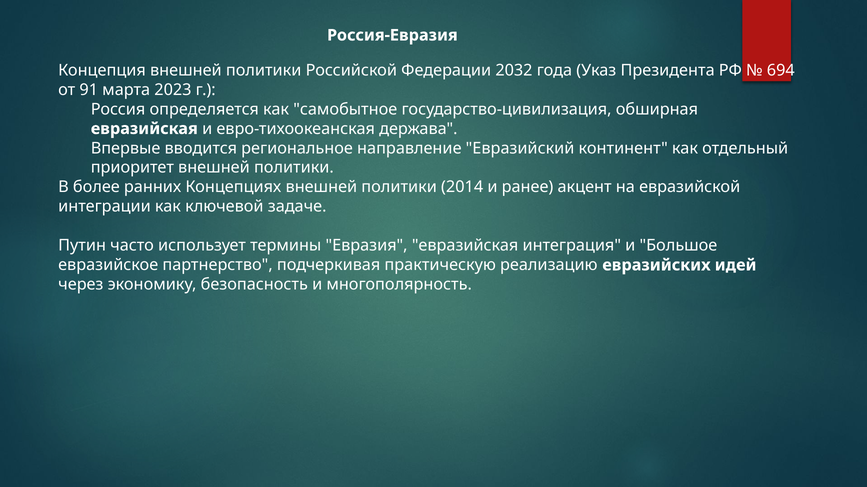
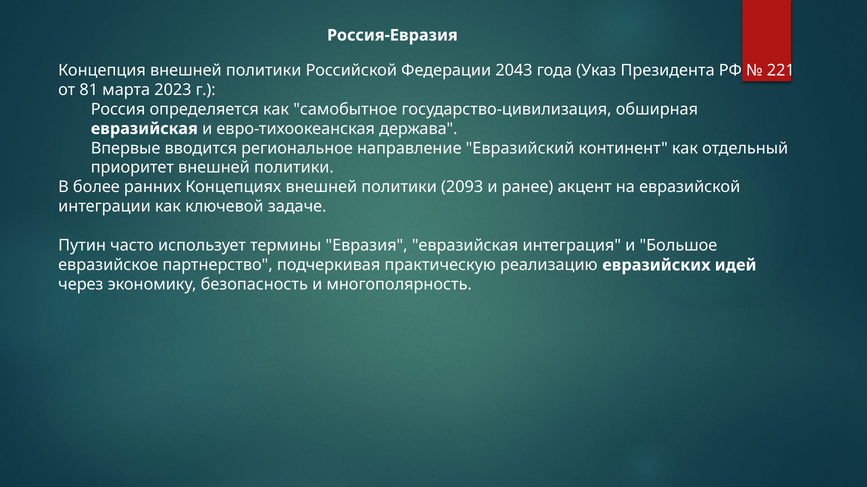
2032: 2032 -> 2043
694: 694 -> 221
91: 91 -> 81
2014: 2014 -> 2093
